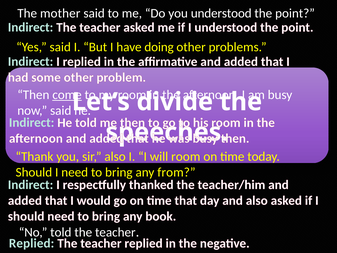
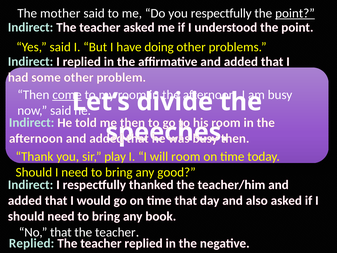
you understood: understood -> respectfully
point at (295, 13) underline: none -> present
sir also: also -> play
from: from -> good
No told: told -> that
